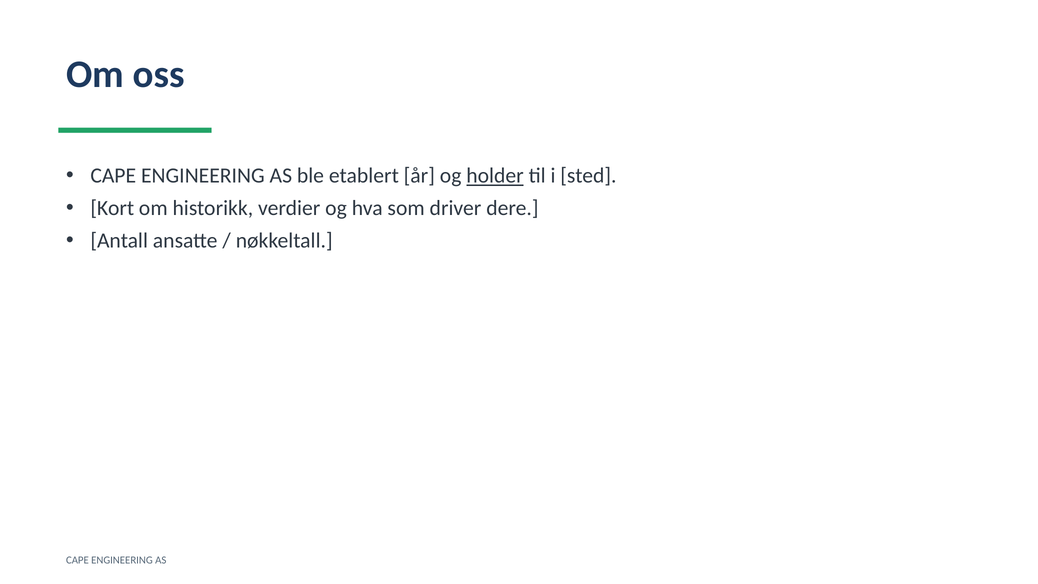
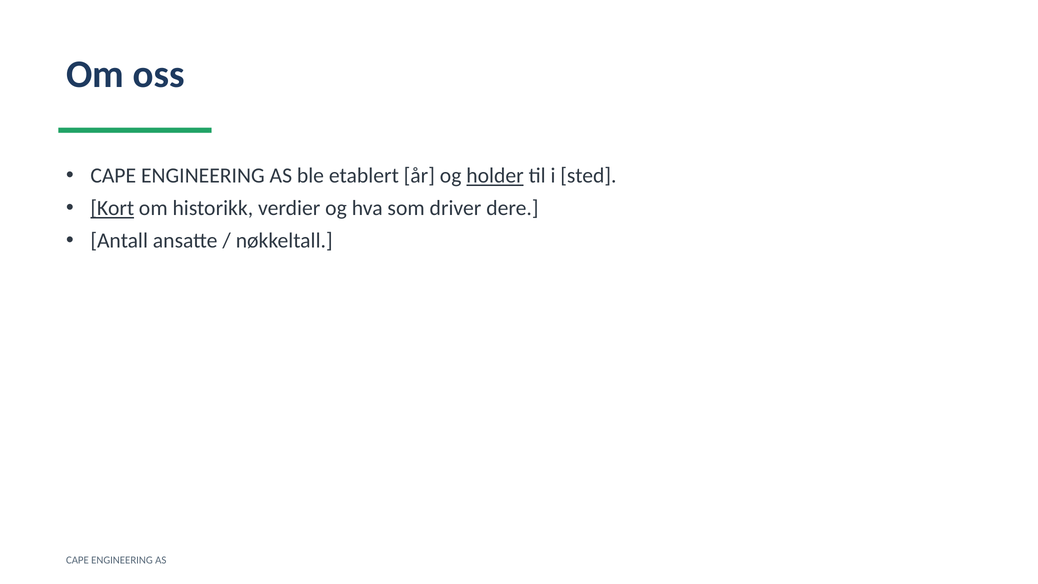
Kort underline: none -> present
